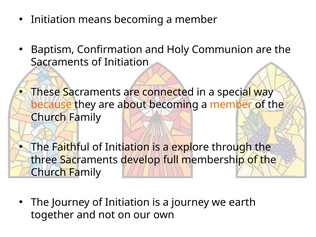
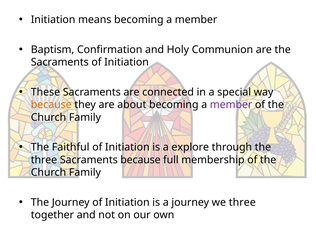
member at (231, 105) colour: orange -> purple
Sacraments develop: develop -> because
we earth: earth -> three
